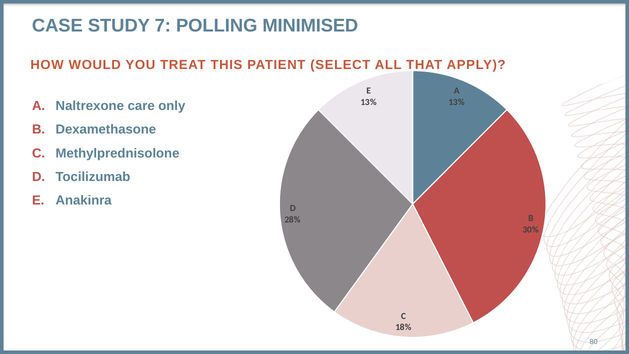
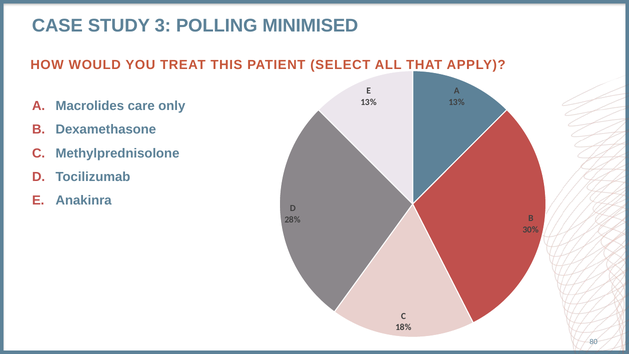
7: 7 -> 3
Naltrexone: Naltrexone -> Macrolides
